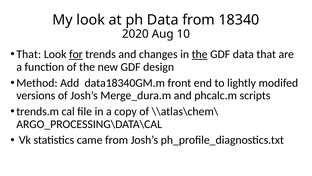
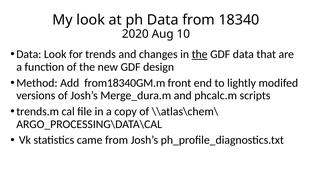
That at (29, 54): That -> Data
for underline: present -> none
data18340GM.m: data18340GM.m -> from18340GM.m
